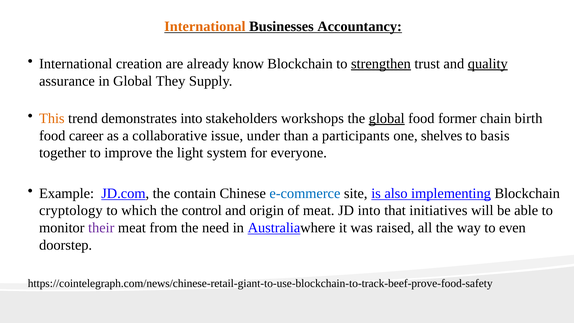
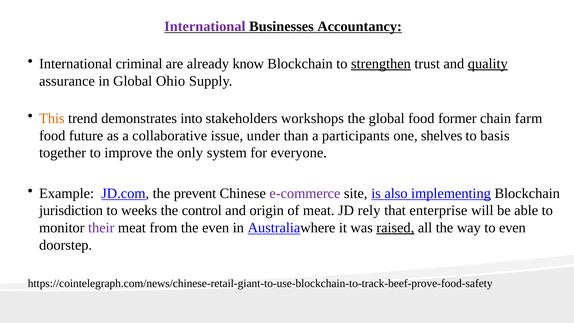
International at (205, 26) colour: orange -> purple
creation: creation -> criminal
They: They -> Ohio
global at (387, 118) underline: present -> none
birth: birth -> farm
career: career -> future
light: light -> only
contain: contain -> prevent
e-commerce colour: blue -> purple
cryptology: cryptology -> jurisdiction
which: which -> weeks
JD into: into -> rely
initiatives: initiatives -> enterprise
the need: need -> even
raised underline: none -> present
